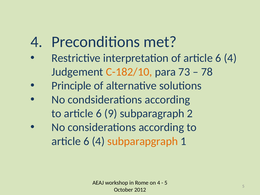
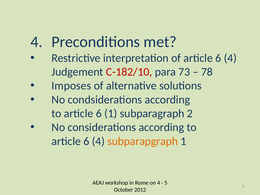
C-182/10 colour: orange -> red
Principle: Principle -> Imposes
6 9: 9 -> 1
